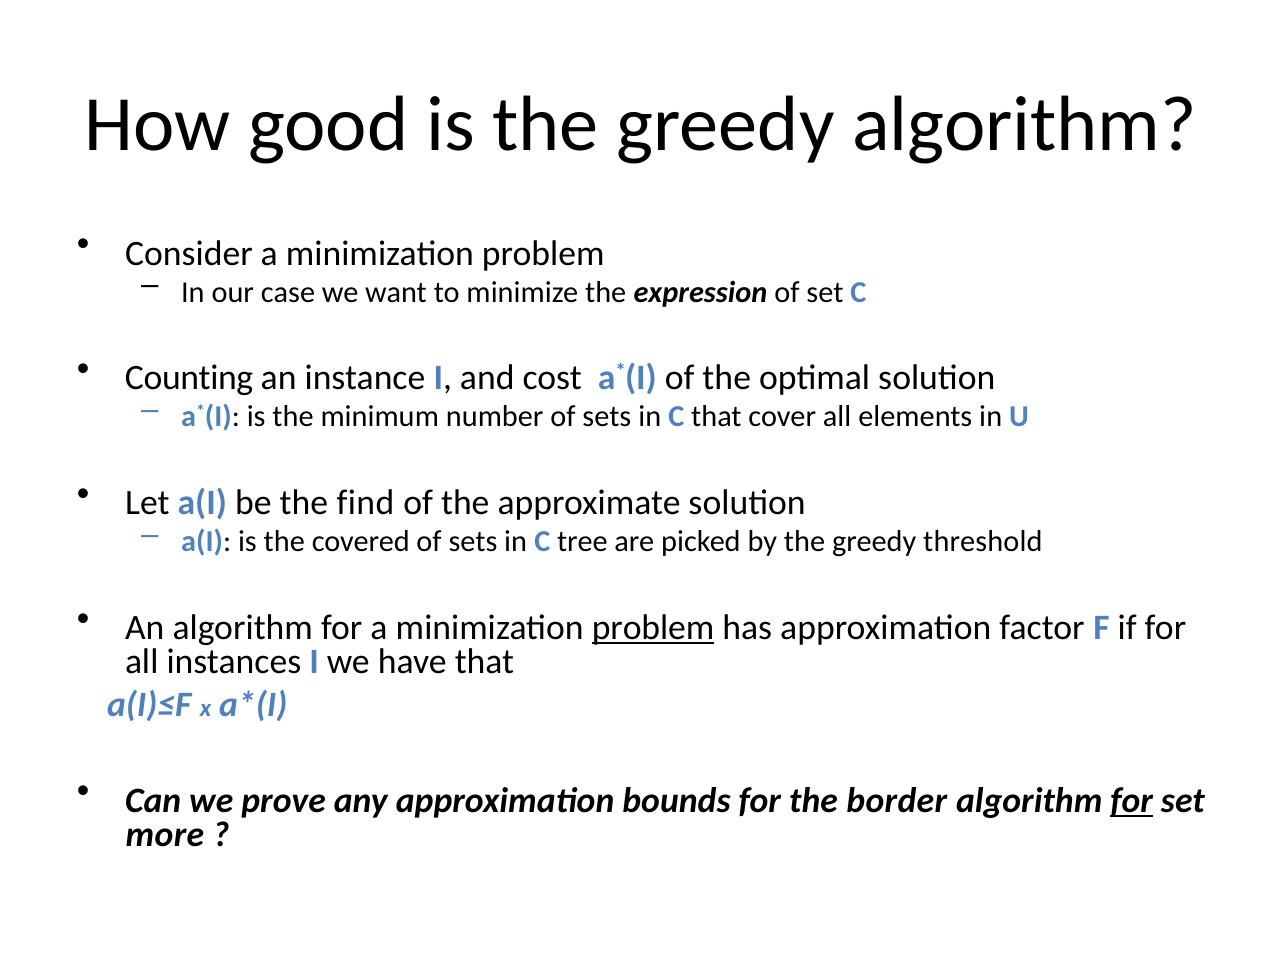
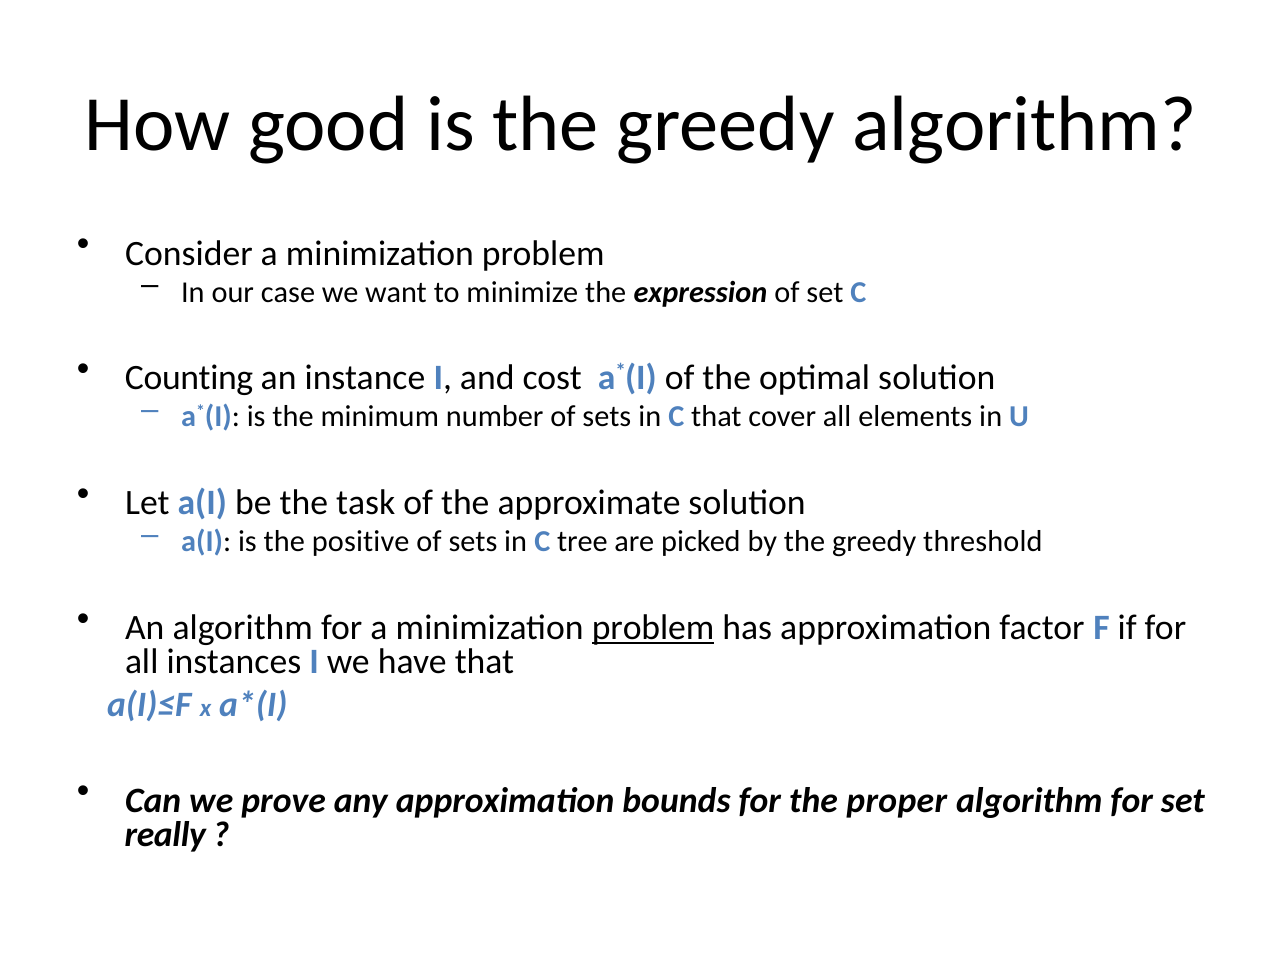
find: find -> task
covered: covered -> positive
border: border -> proper
for at (1132, 801) underline: present -> none
more: more -> really
